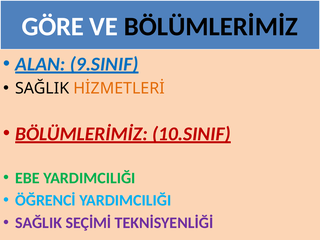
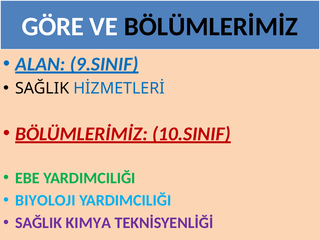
HİZMETLERİ colour: orange -> blue
ÖĞRENCİ: ÖĞRENCİ -> BIYOLOJI
SEÇİMİ: SEÇİMİ -> KIMYA
